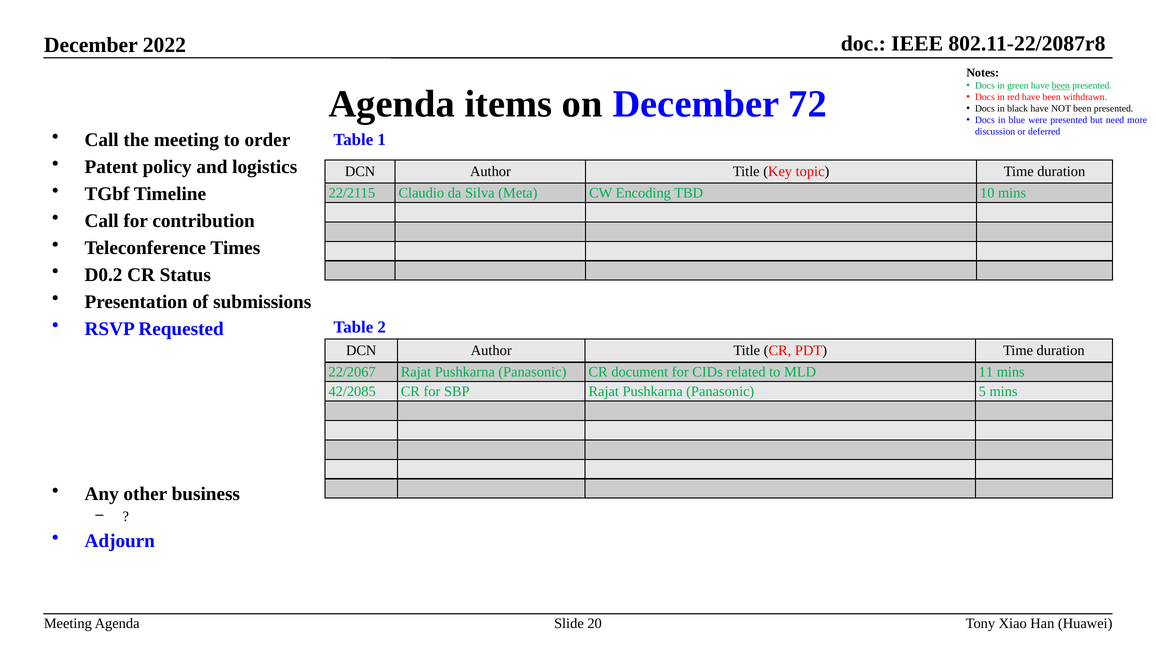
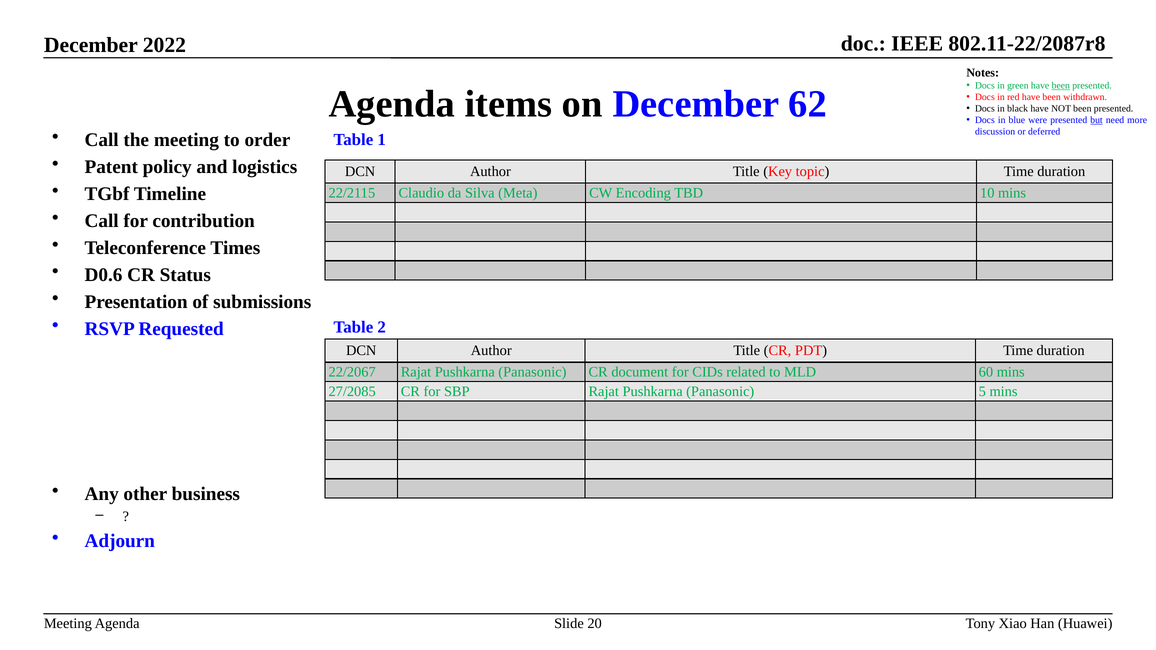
72: 72 -> 62
but underline: none -> present
D0.2: D0.2 -> D0.6
11: 11 -> 60
42/2085: 42/2085 -> 27/2085
